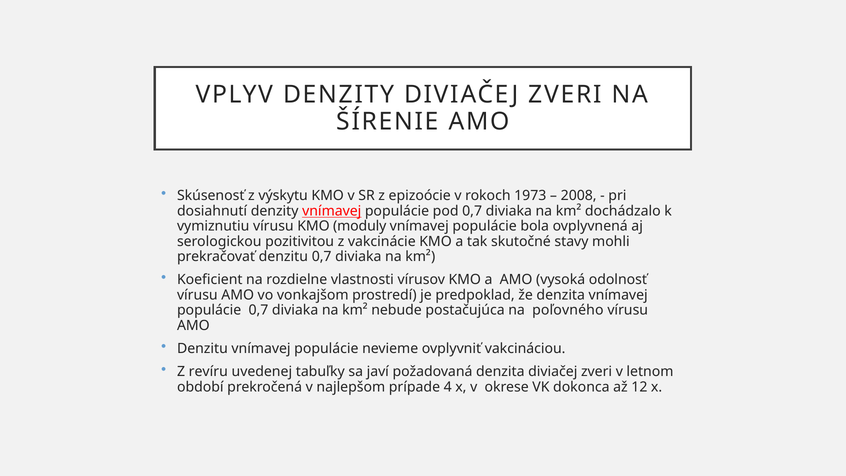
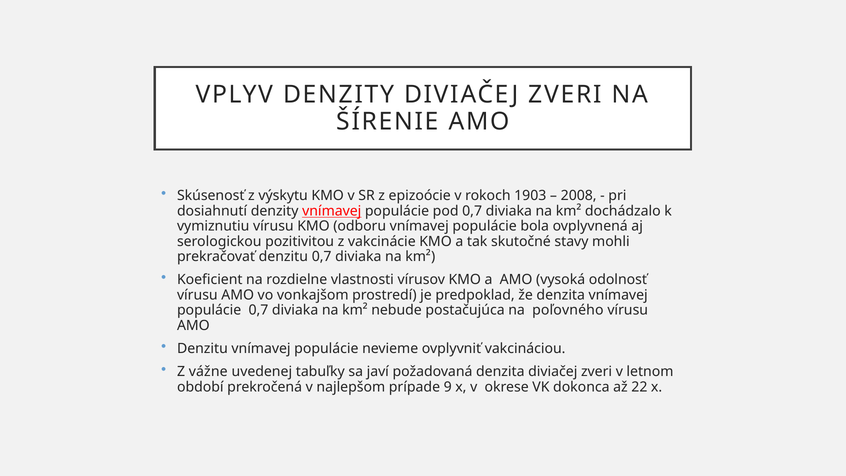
1973: 1973 -> 1903
moduly: moduly -> odboru
revíru: revíru -> vážne
4: 4 -> 9
12: 12 -> 22
